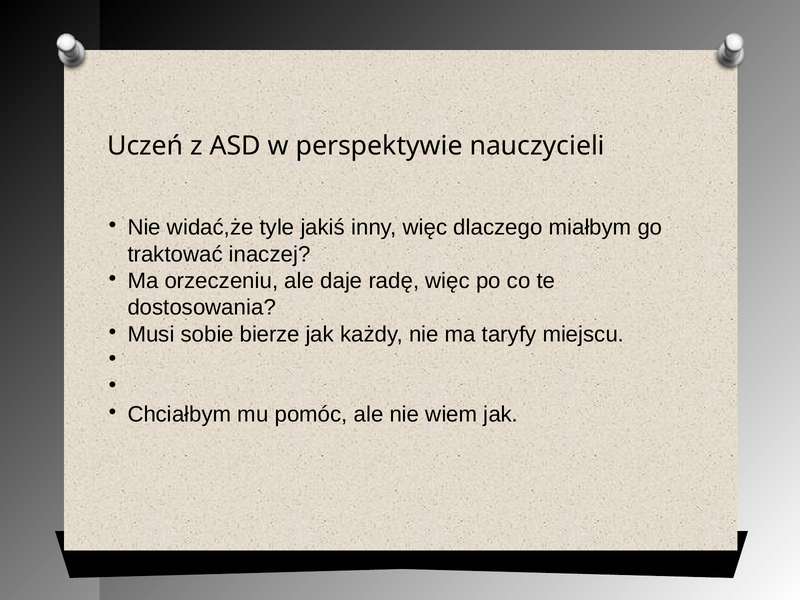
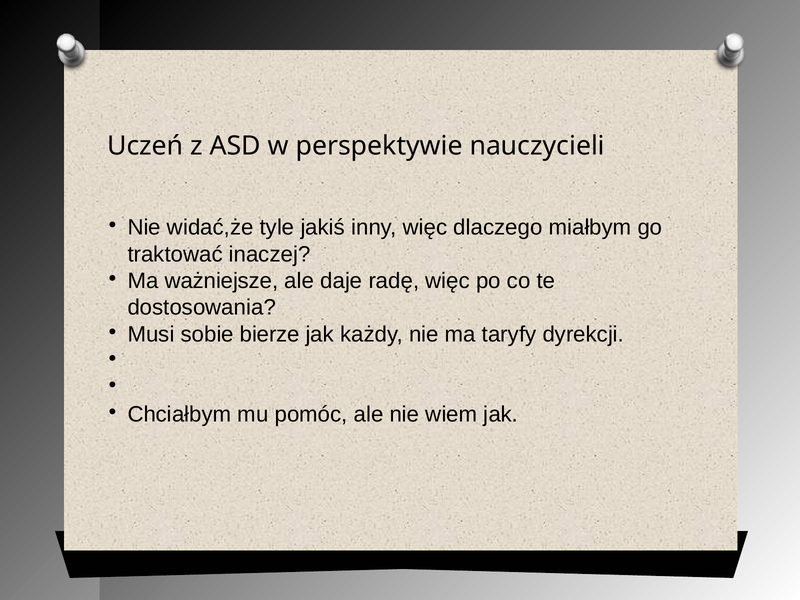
orzeczeniu: orzeczeniu -> ważniejsze
miejscu: miejscu -> dyrekcji
